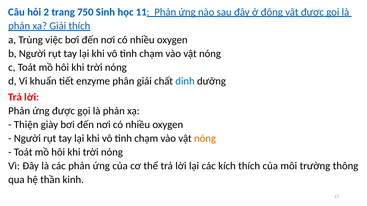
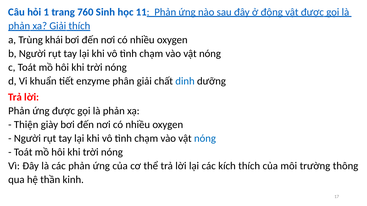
2: 2 -> 1
750: 750 -> 760
việc: việc -> khái
nóng at (205, 139) colour: orange -> blue
